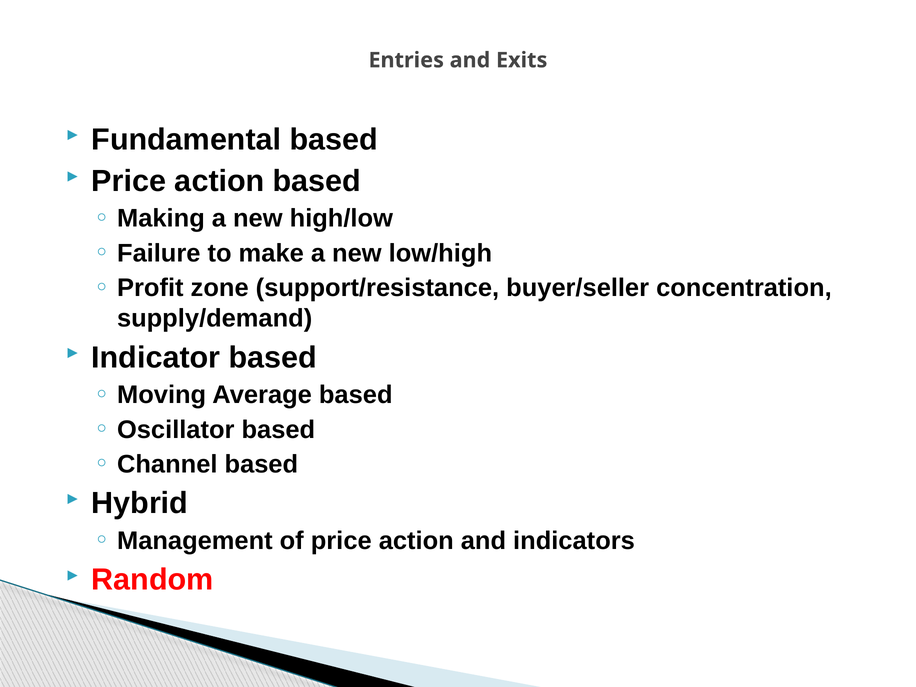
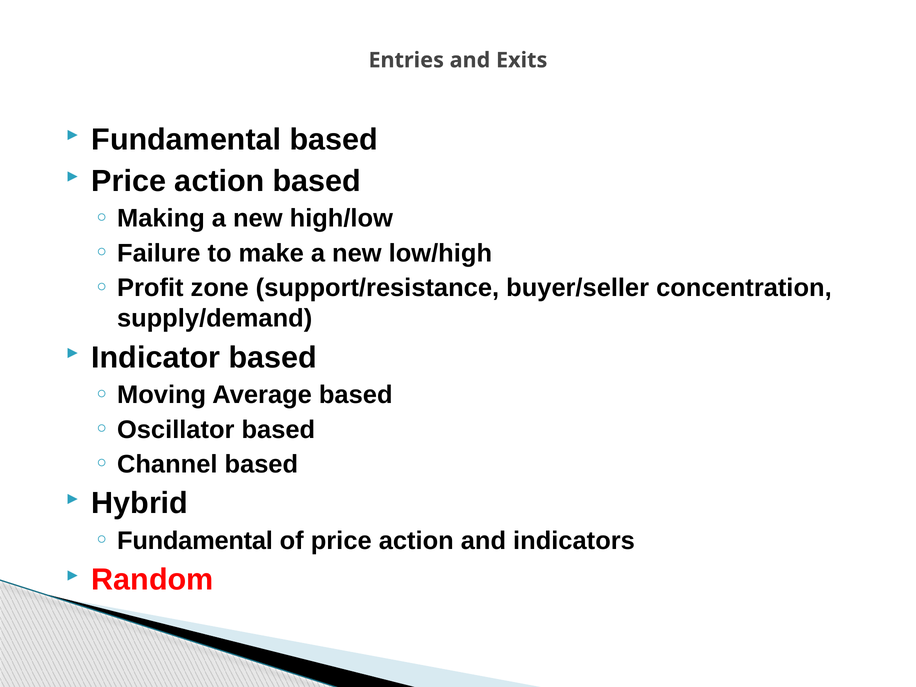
Management at (195, 541): Management -> Fundamental
